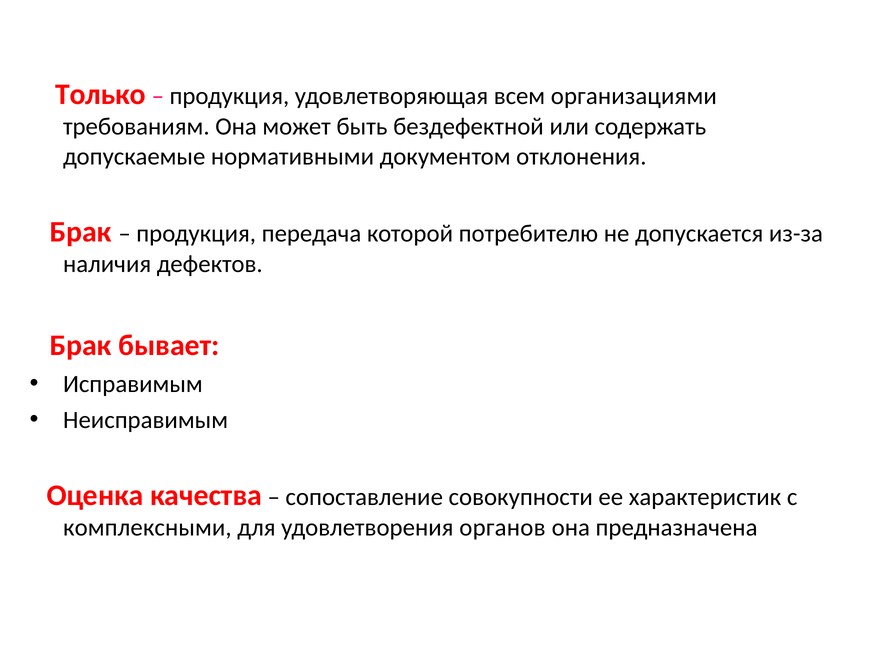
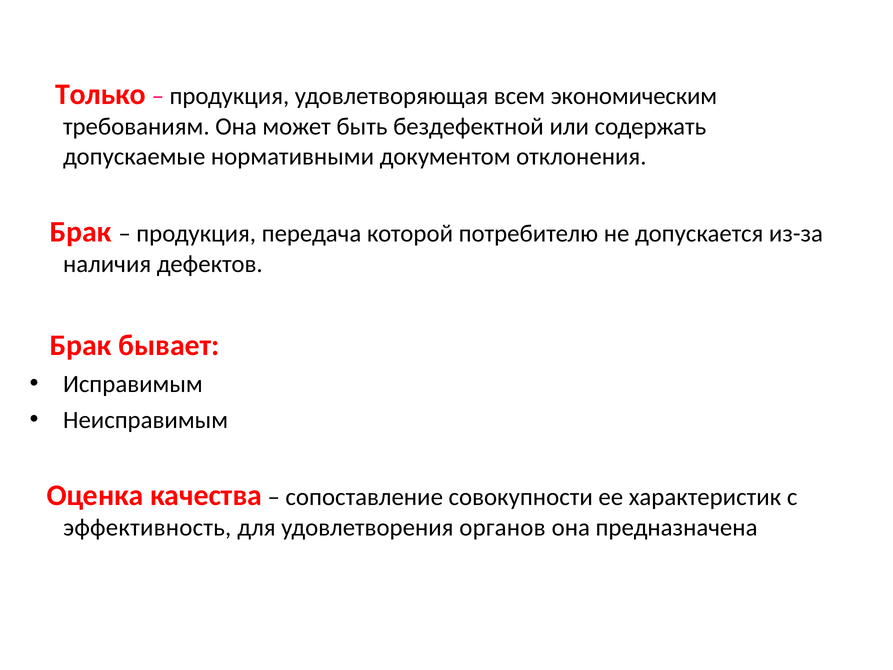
организациями: организациями -> экономическим
комплексными: комплексными -> эффективность
